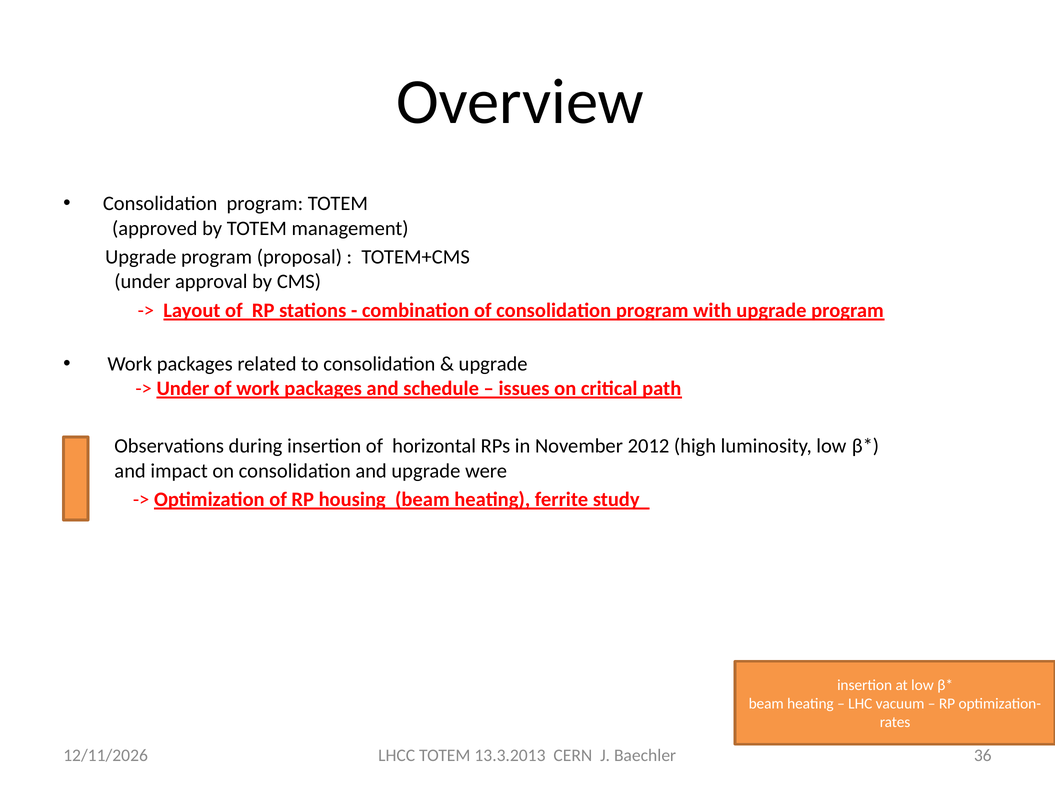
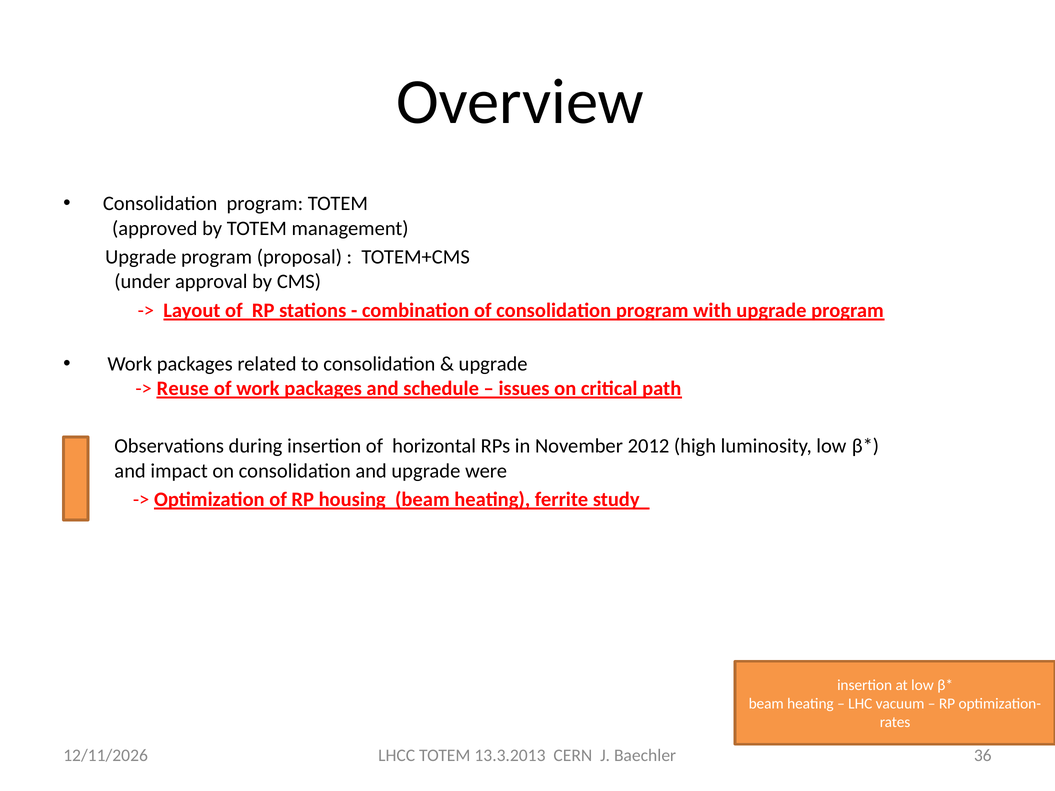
Under at (183, 389): Under -> Reuse
